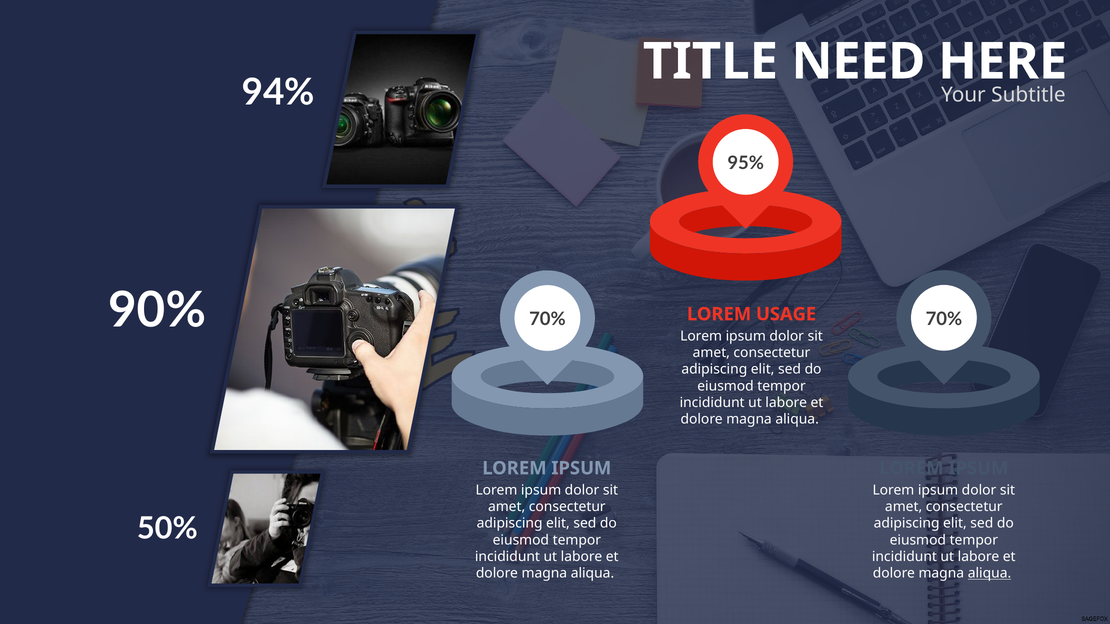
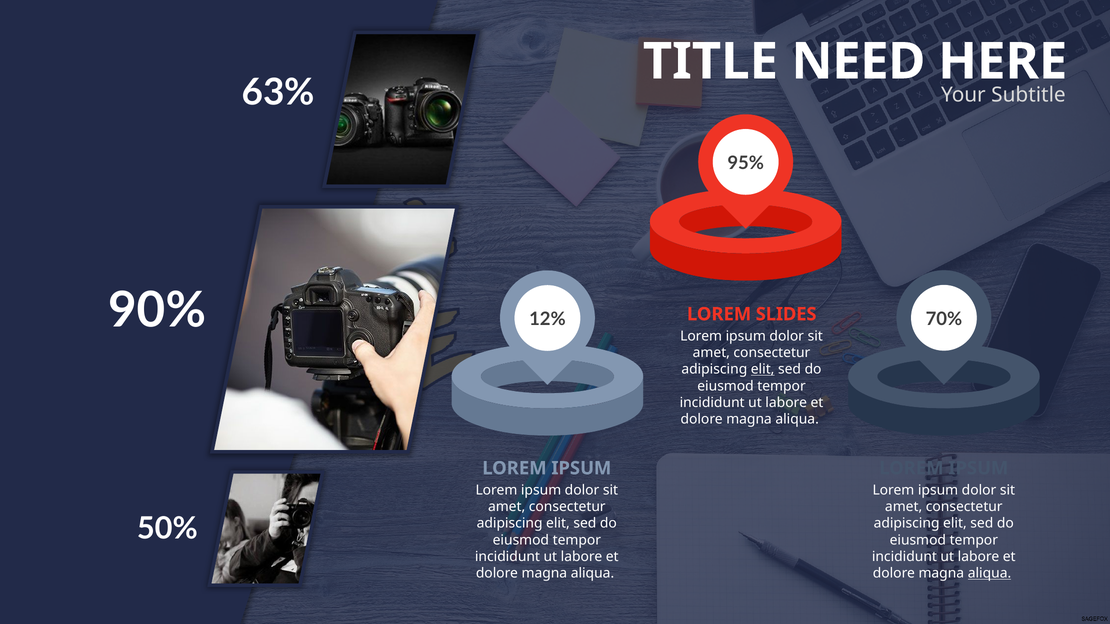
94%: 94% -> 63%
USAGE: USAGE -> SLIDES
70% at (547, 319): 70% -> 12%
elit at (763, 370) underline: none -> present
